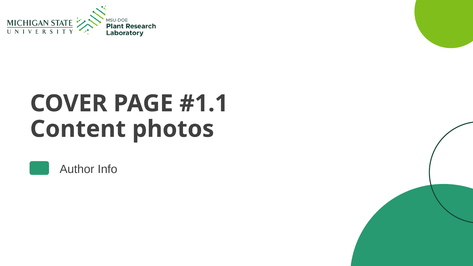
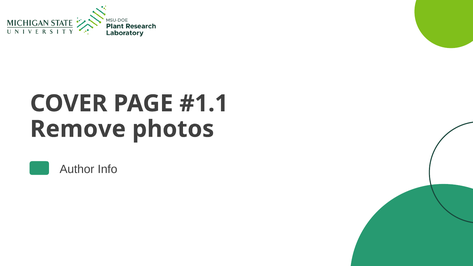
Content: Content -> Remove
